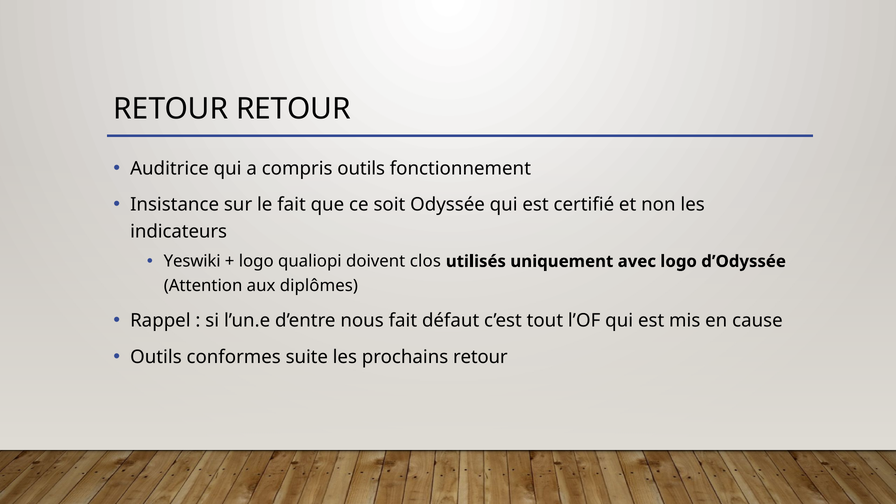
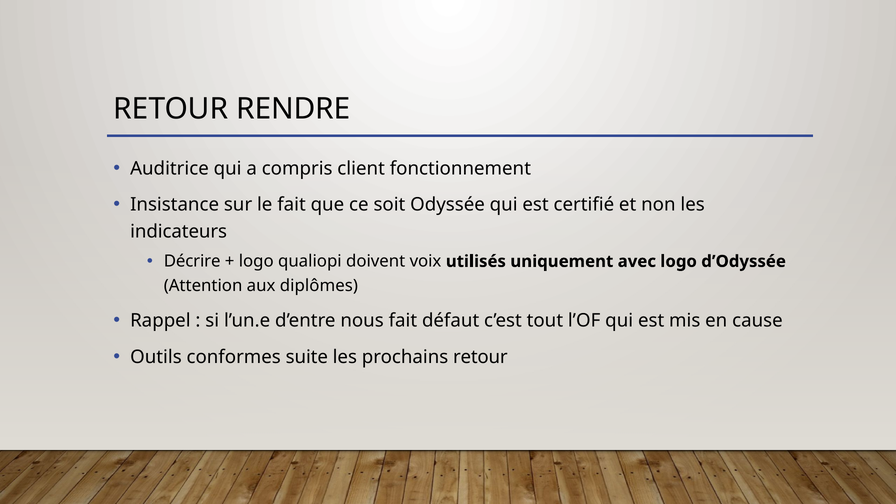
RETOUR RETOUR: RETOUR -> RENDRE
compris outils: outils -> client
Yeswiki: Yeswiki -> Décrire
clos: clos -> voix
